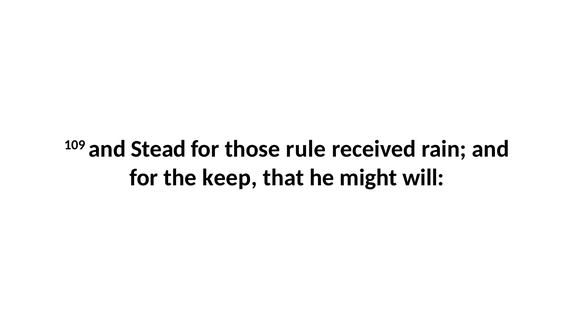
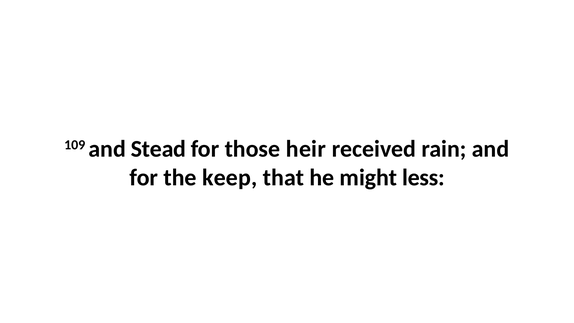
rule: rule -> heir
will: will -> less
